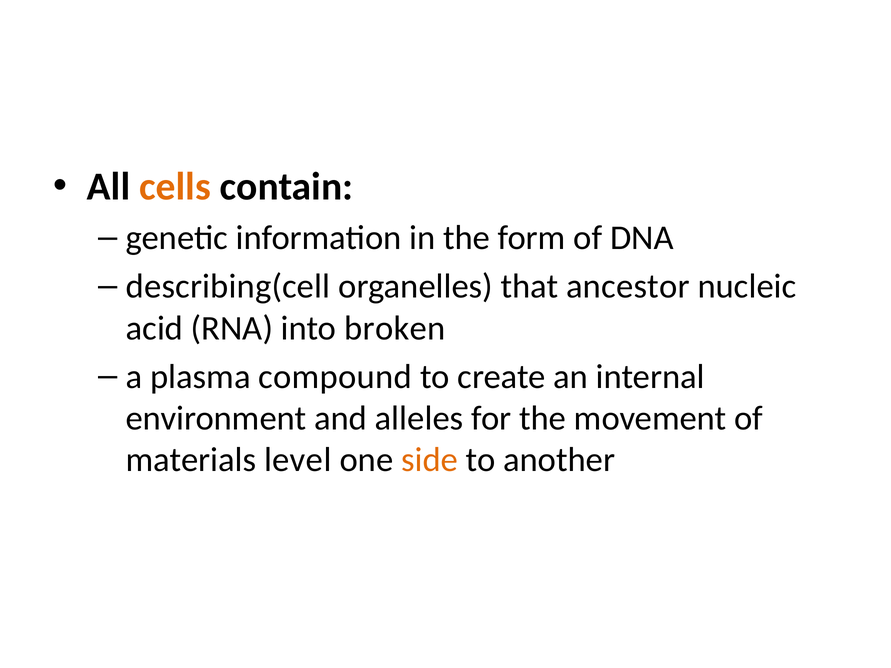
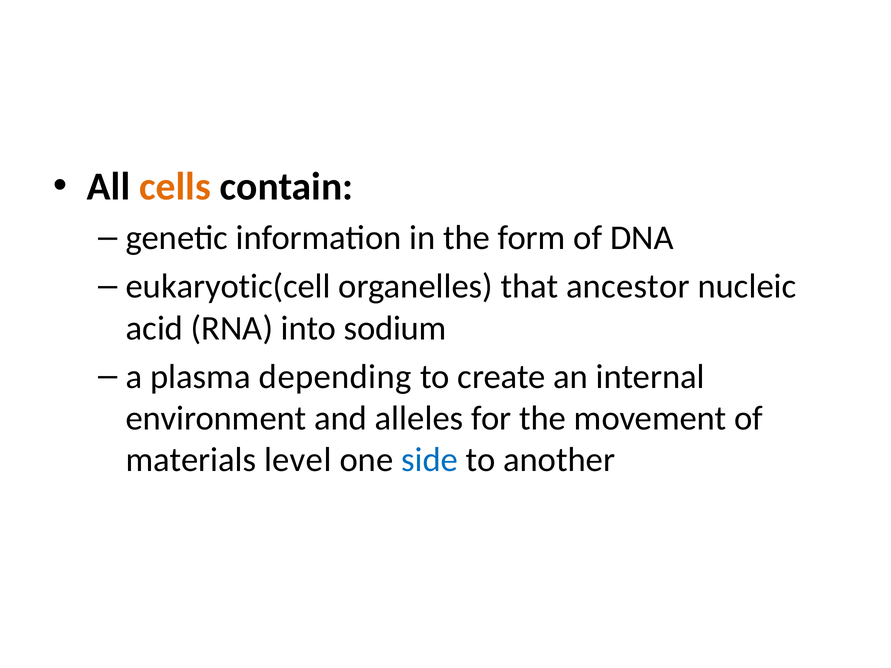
describing(cell: describing(cell -> eukaryotic(cell
broken: broken -> sodium
compound: compound -> depending
side colour: orange -> blue
